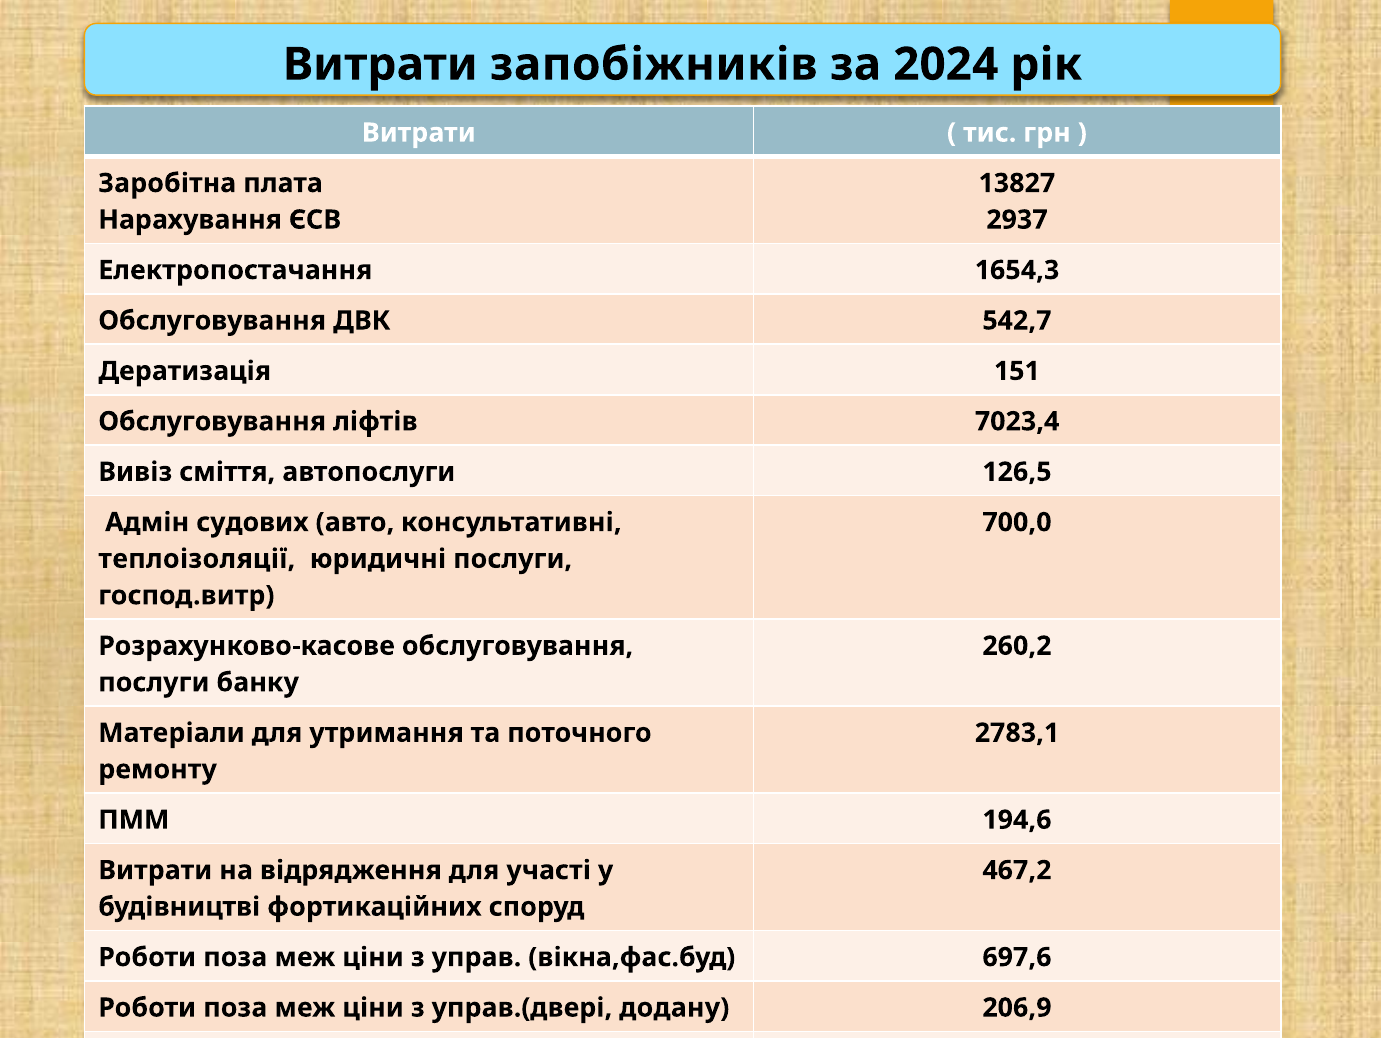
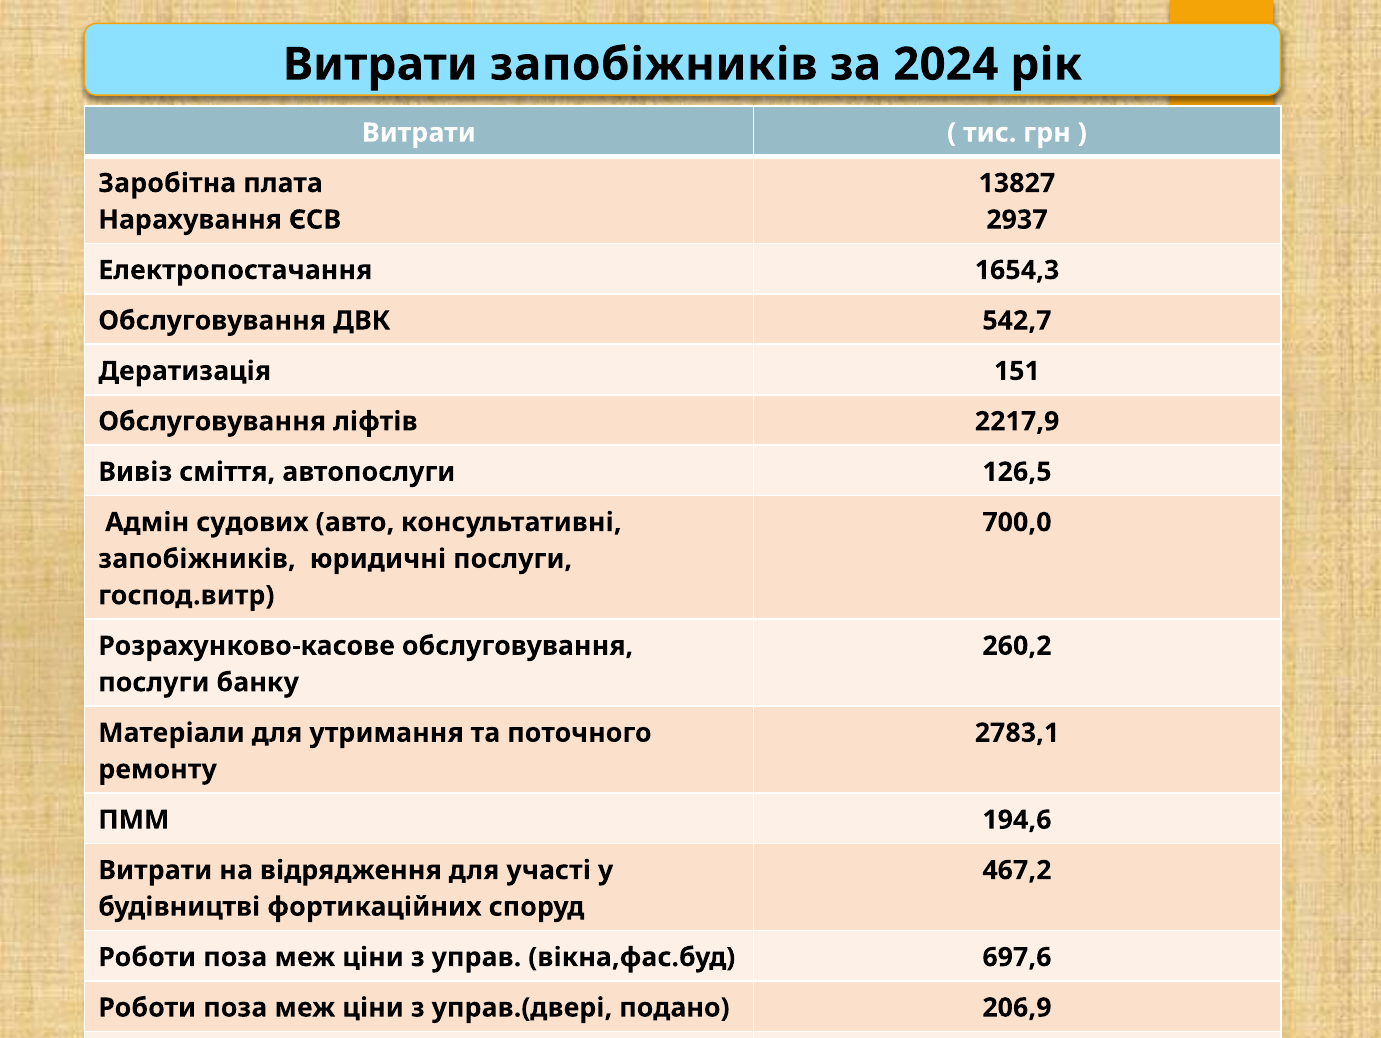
7023,4: 7023,4 -> 2217,9
теплоізоляції at (197, 559): теплоізоляції -> запобіжників
додану: додану -> подано
